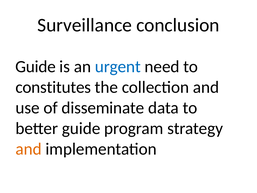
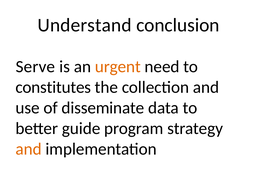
Surveillance: Surveillance -> Understand
Guide at (36, 67): Guide -> Serve
urgent colour: blue -> orange
